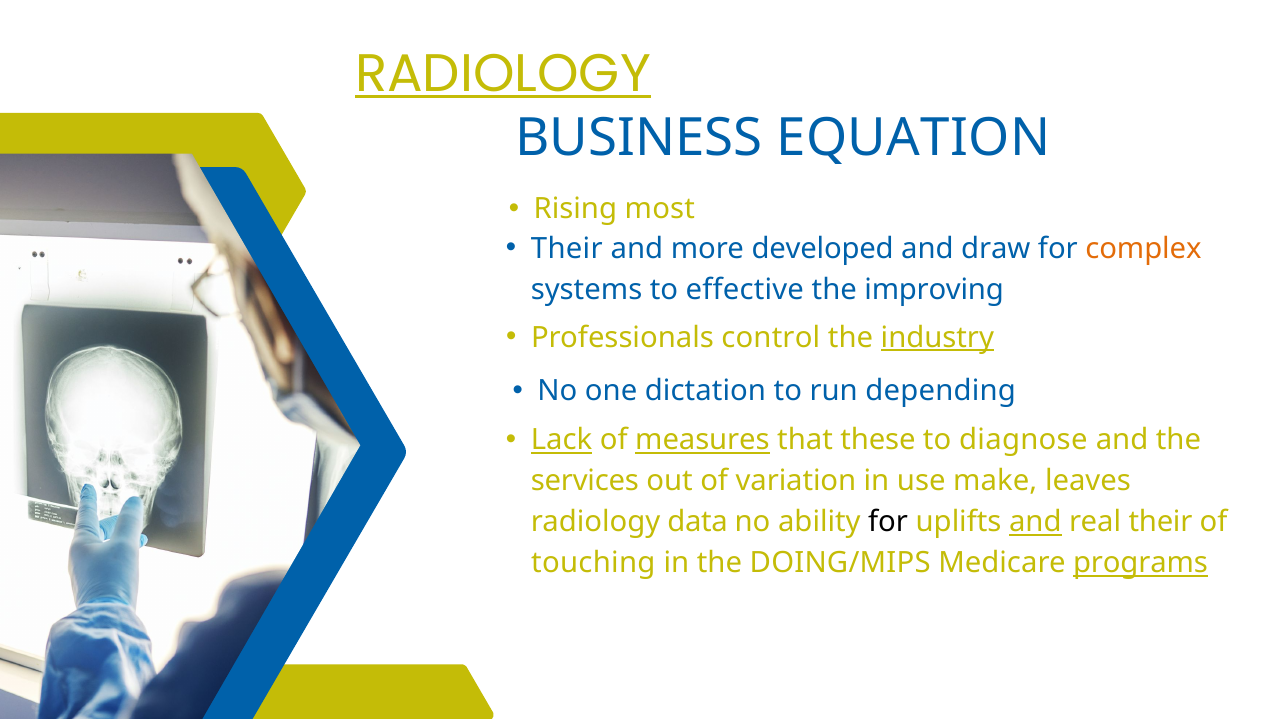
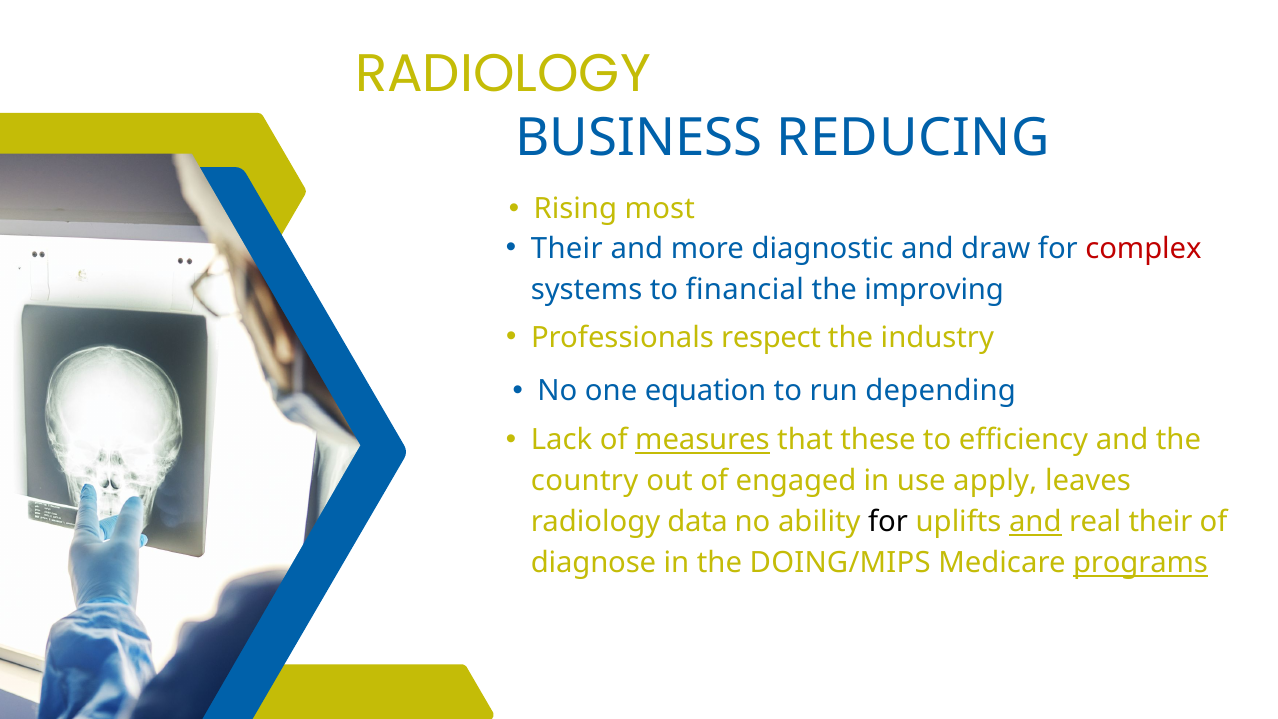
RADIOLOGY at (503, 74) underline: present -> none
EQUATION: EQUATION -> REDUCING
developed: developed -> diagnostic
complex colour: orange -> red
effective: effective -> financial
control: control -> respect
industry underline: present -> none
dictation: dictation -> equation
Lack underline: present -> none
diagnose: diagnose -> efficiency
services: services -> country
variation: variation -> engaged
make: make -> apply
touching: touching -> diagnose
